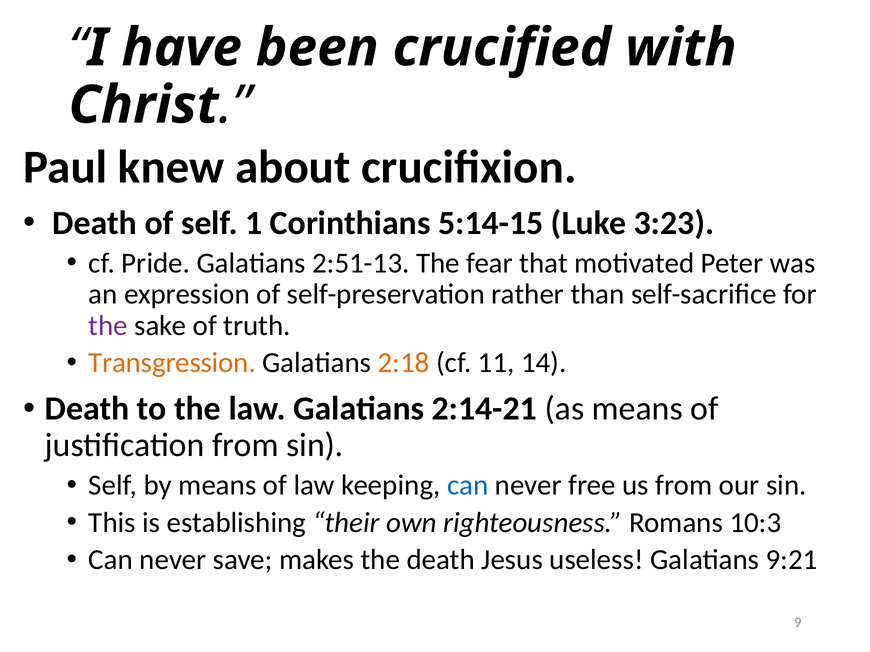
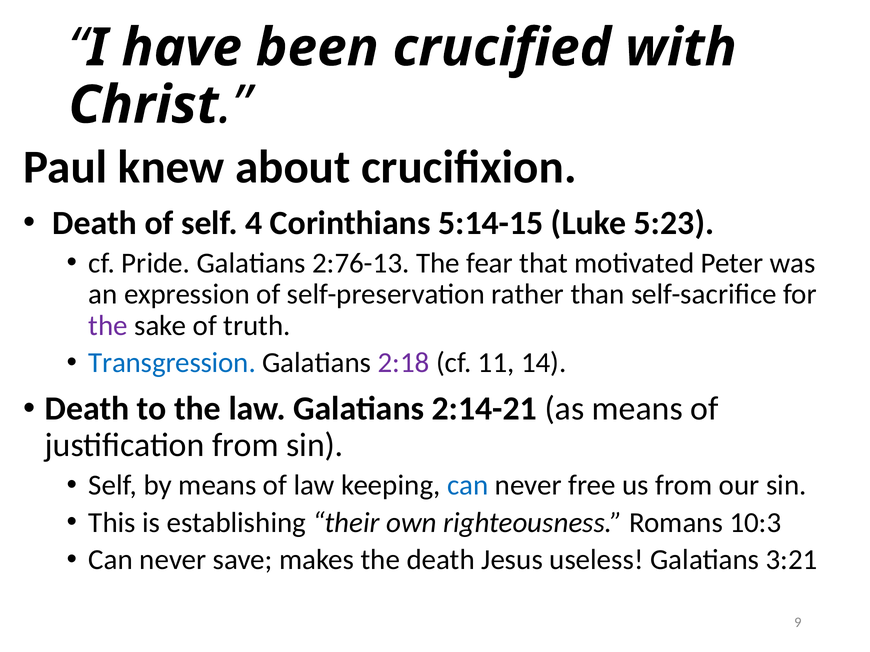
1: 1 -> 4
3:23: 3:23 -> 5:23
2:51-13: 2:51-13 -> 2:76-13
Transgression colour: orange -> blue
2:18 colour: orange -> purple
9:21: 9:21 -> 3:21
